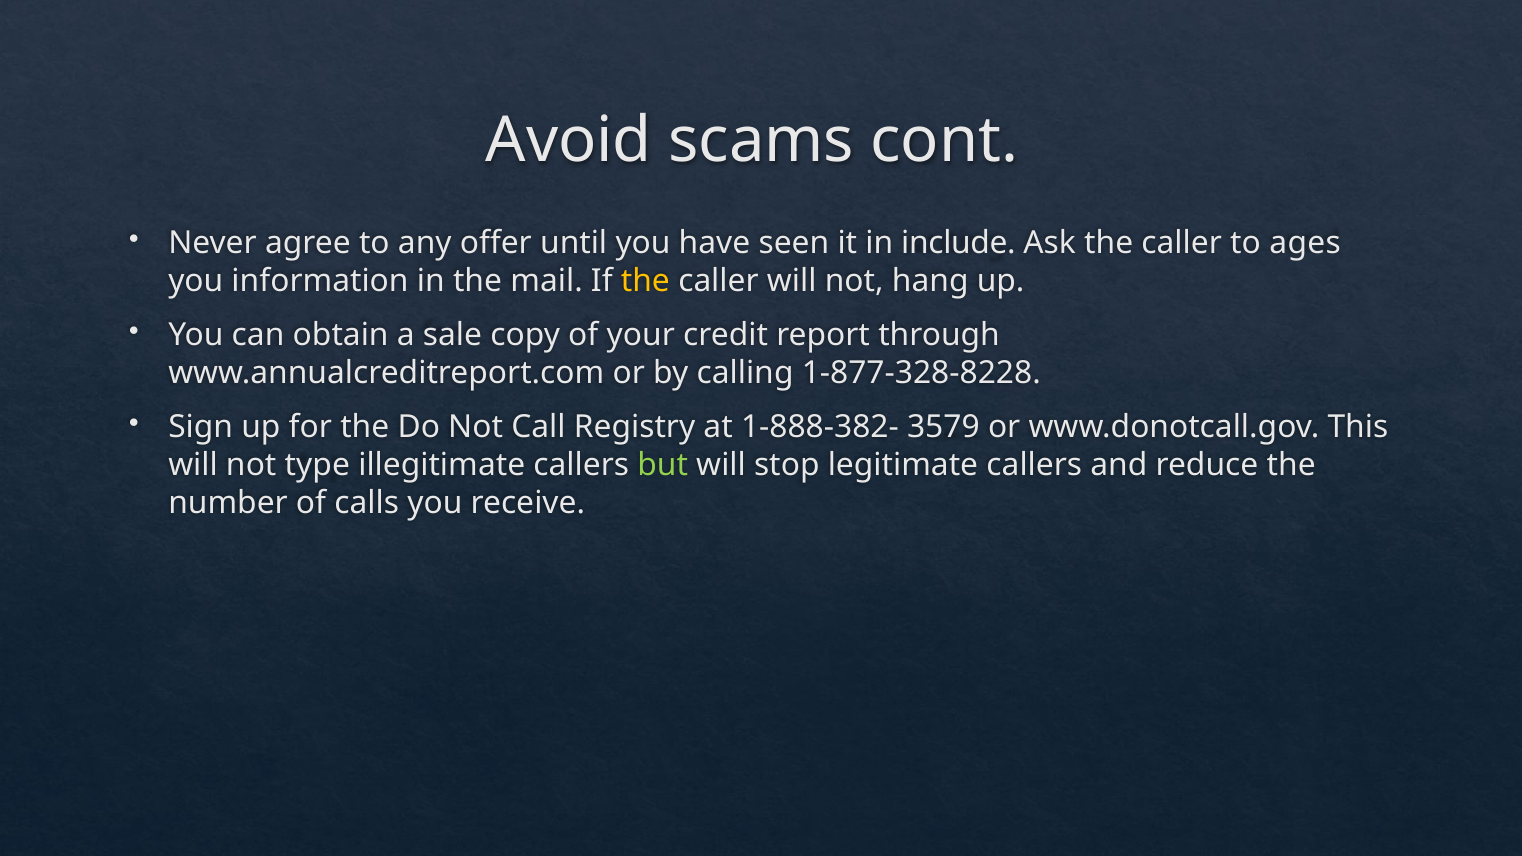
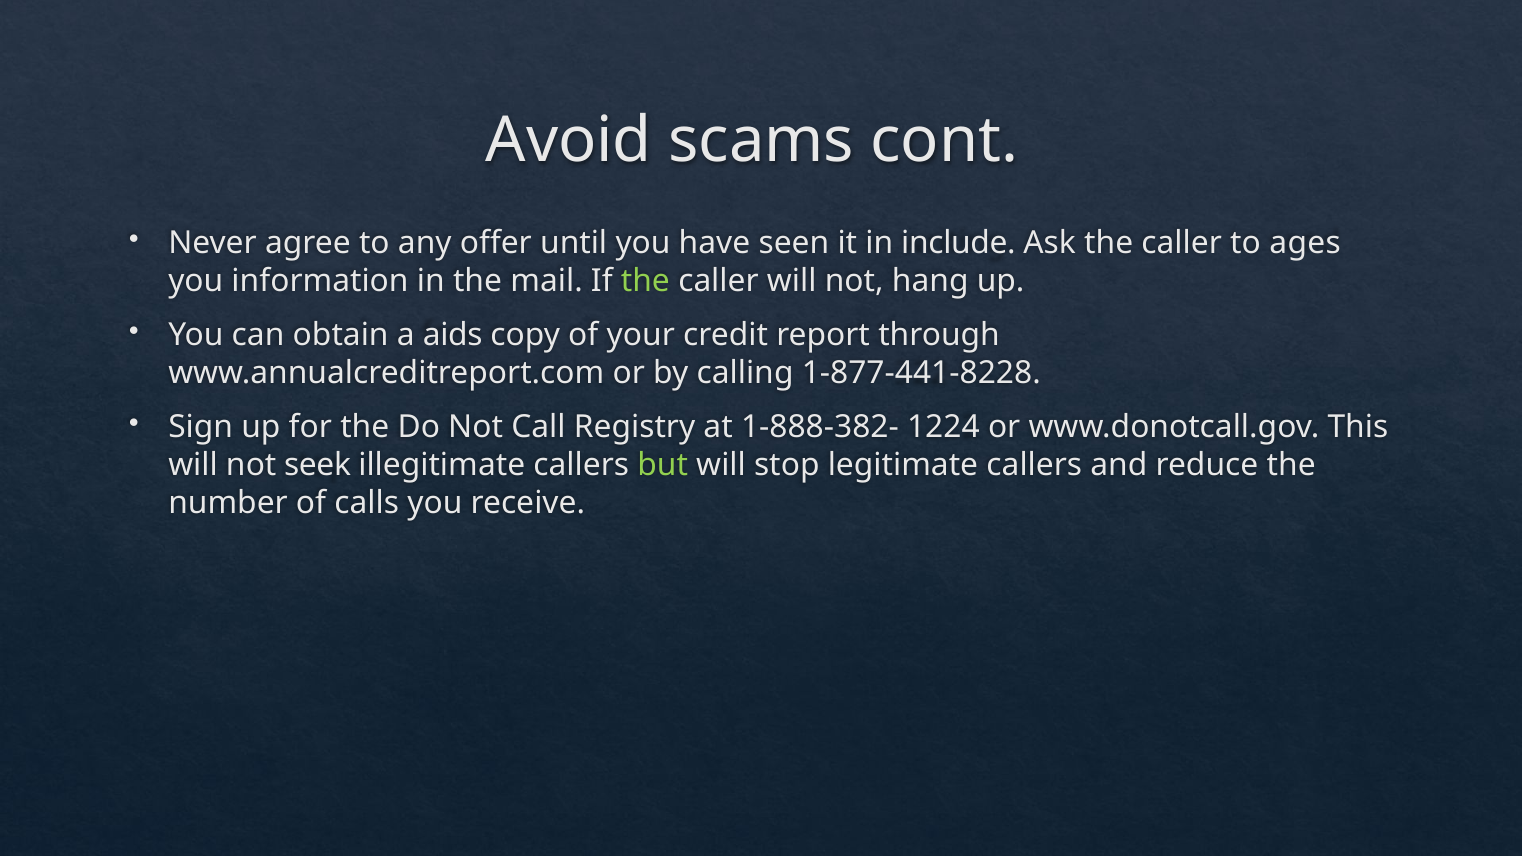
the at (645, 281) colour: yellow -> light green
sale: sale -> aids
1-877-328-8228: 1-877-328-8228 -> 1-877-441-8228
3579: 3579 -> 1224
type: type -> seek
